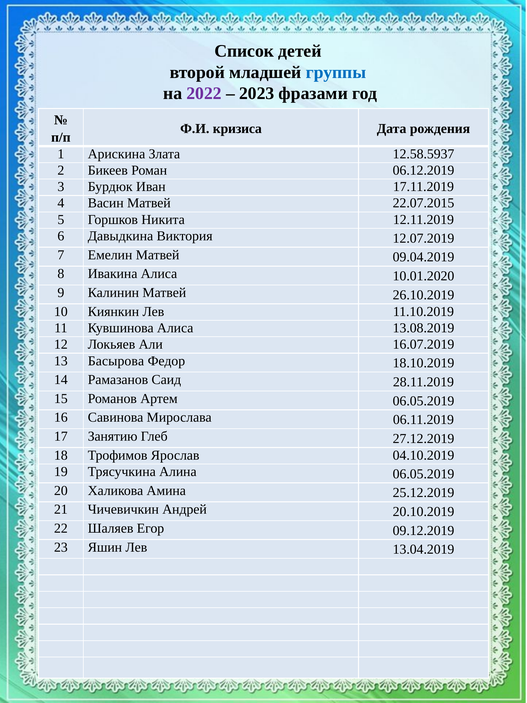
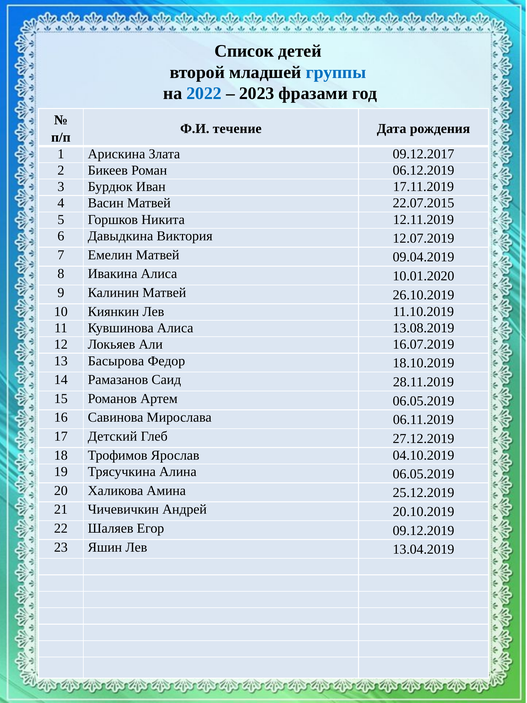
2022 colour: purple -> blue
кризиса: кризиса -> течение
12.58.5937: 12.58.5937 -> 09.12.2017
Занятию: Занятию -> Детский
